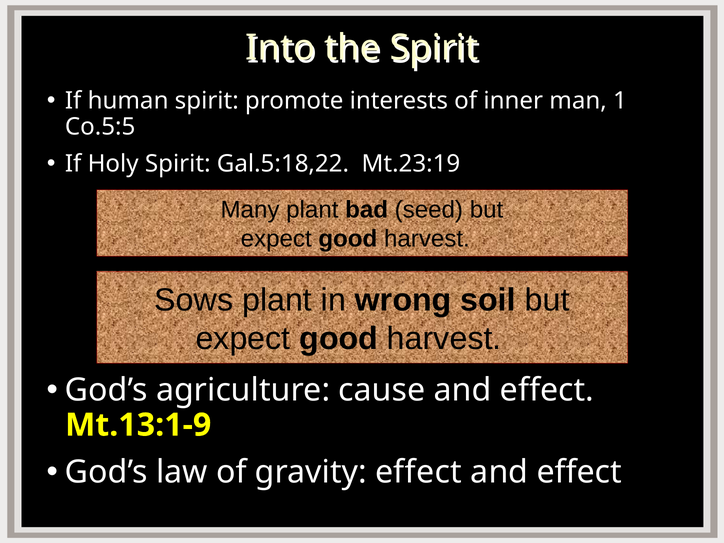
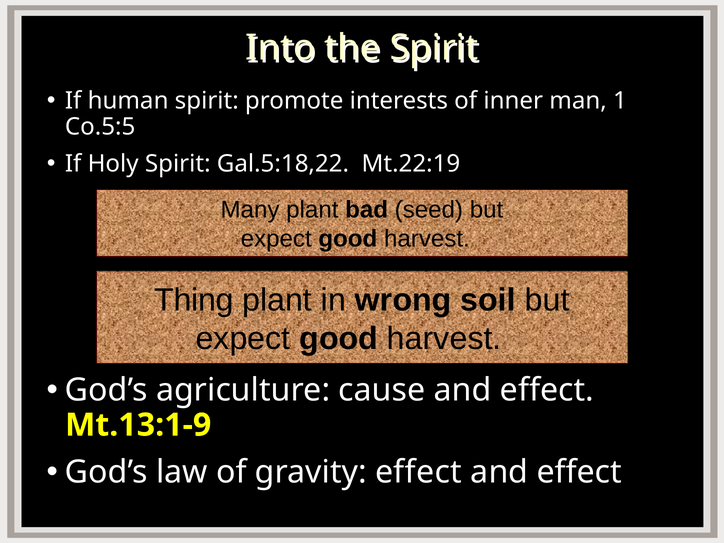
Mt.23:19: Mt.23:19 -> Mt.22:19
Sows: Sows -> Thing
